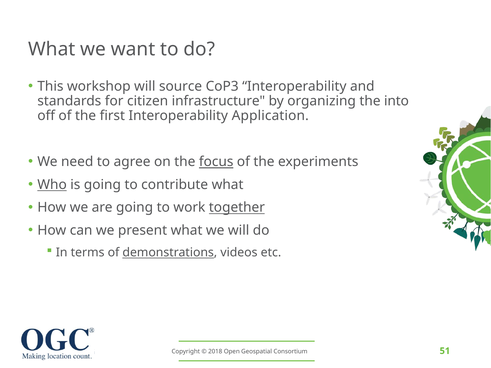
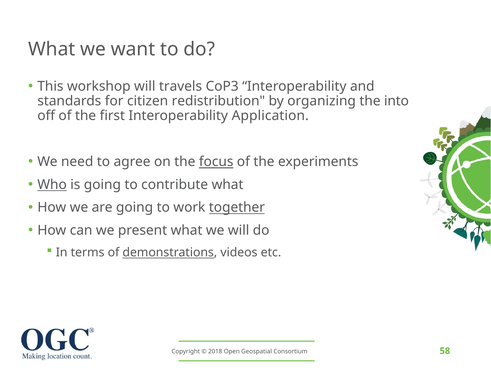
source: source -> travels
infrastructure: infrastructure -> redistribution
51: 51 -> 58
